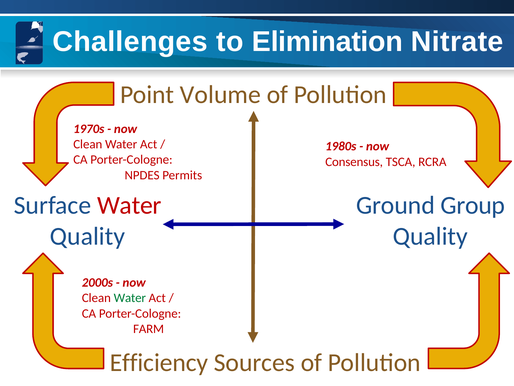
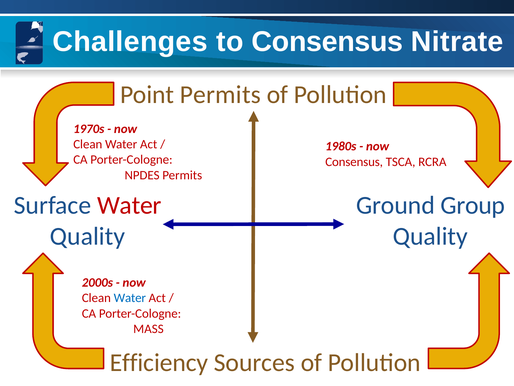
to Elimination: Elimination -> Consensus
Point Volume: Volume -> Permits
Water at (130, 298) colour: green -> blue
FARM: FARM -> MASS
